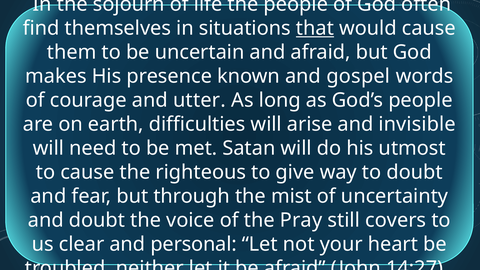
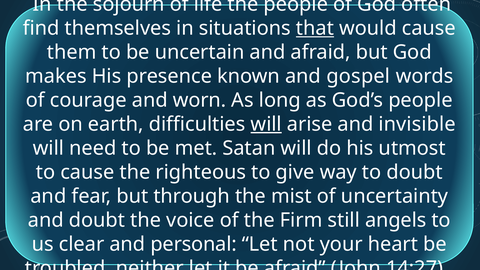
utter: utter -> worn
will at (266, 124) underline: none -> present
Pray: Pray -> Firm
covers: covers -> angels
